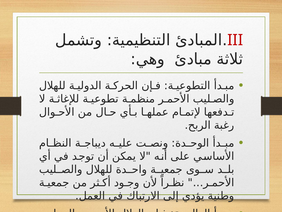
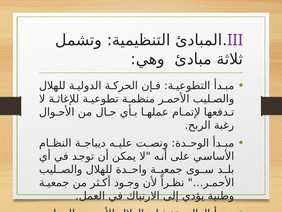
III colour: red -> purple
